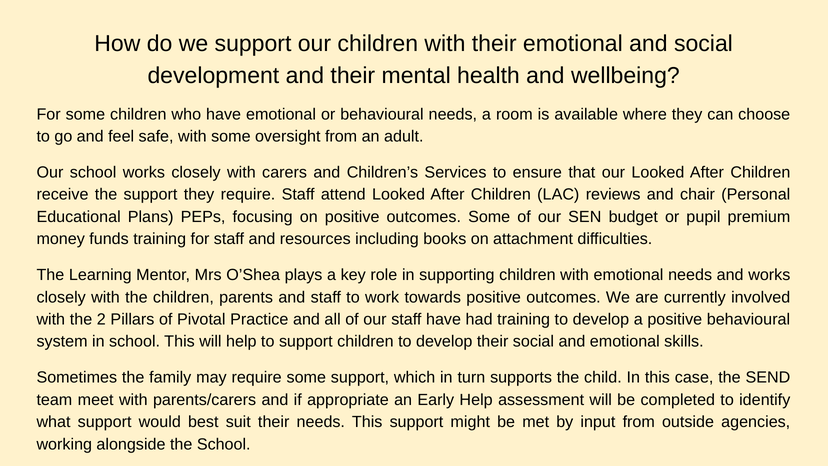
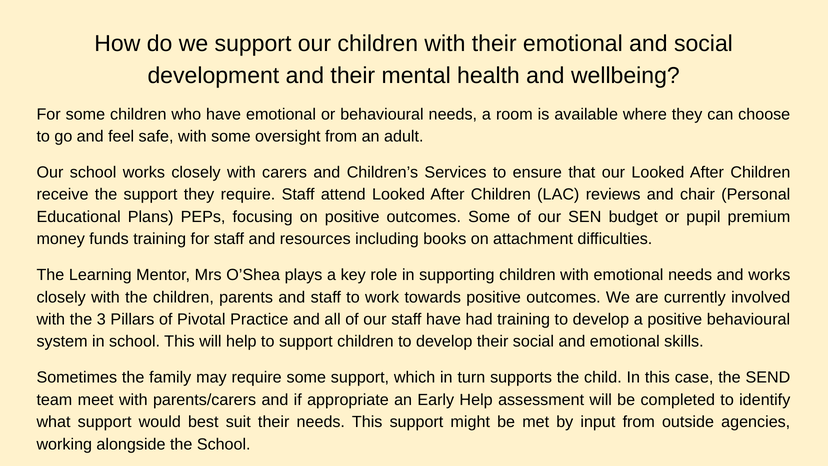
2: 2 -> 3
